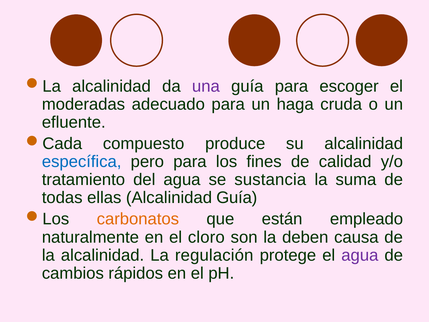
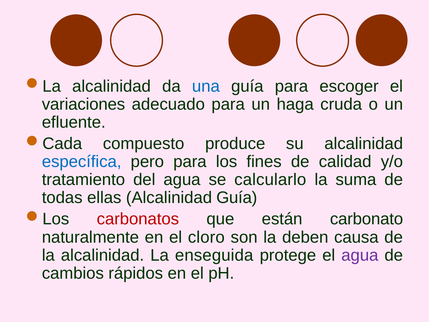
una colour: purple -> blue
moderadas: moderadas -> variaciones
sustancia: sustancia -> calcularlo
carbonatos colour: orange -> red
empleado: empleado -> carbonato
regulación: regulación -> enseguida
